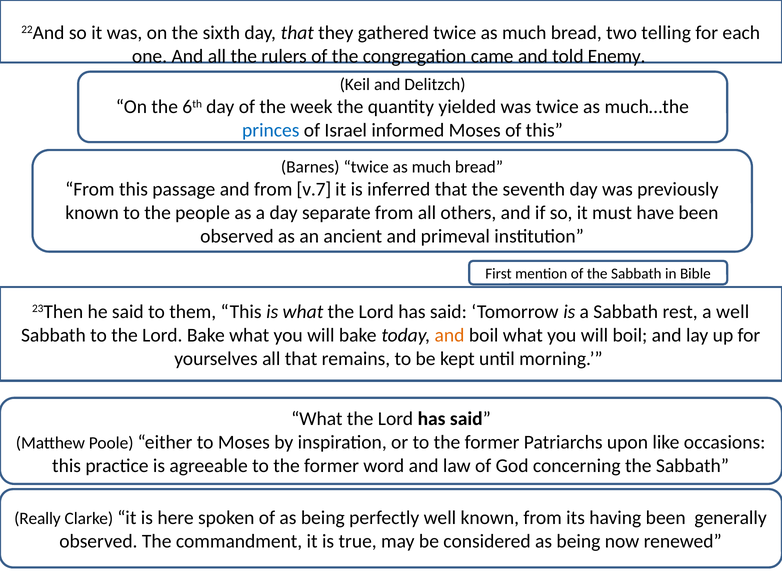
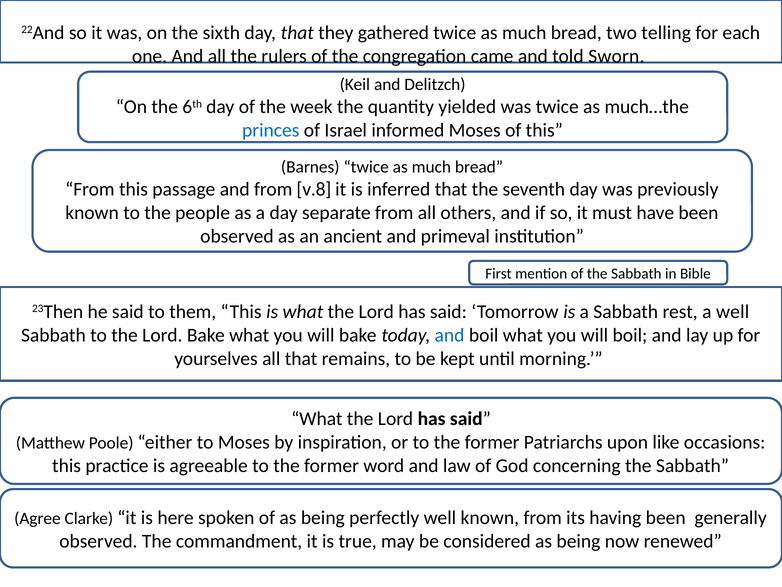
Enemy: Enemy -> Sworn
v.7: v.7 -> v.8
and at (450, 335) colour: orange -> blue
Really: Really -> Agree
